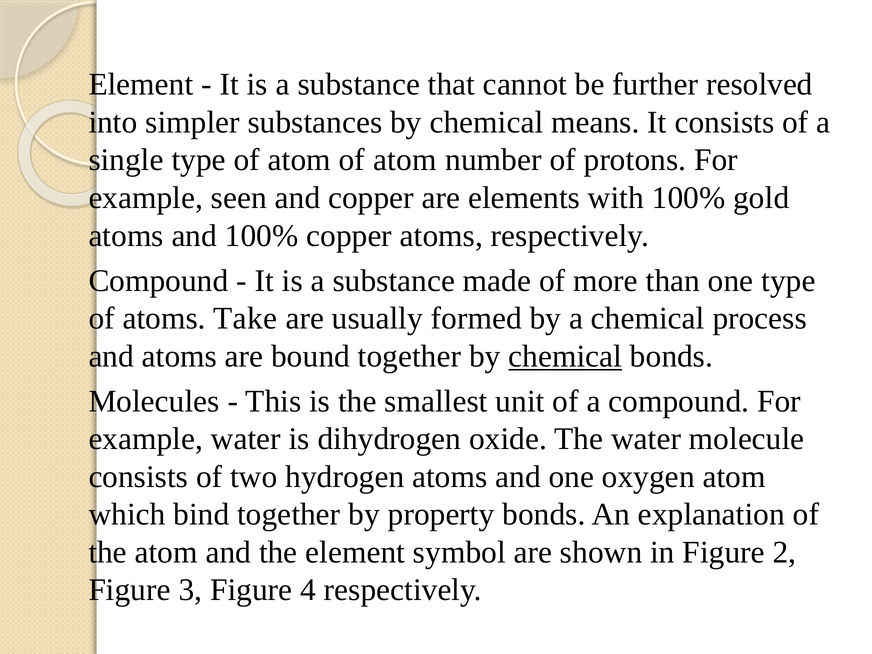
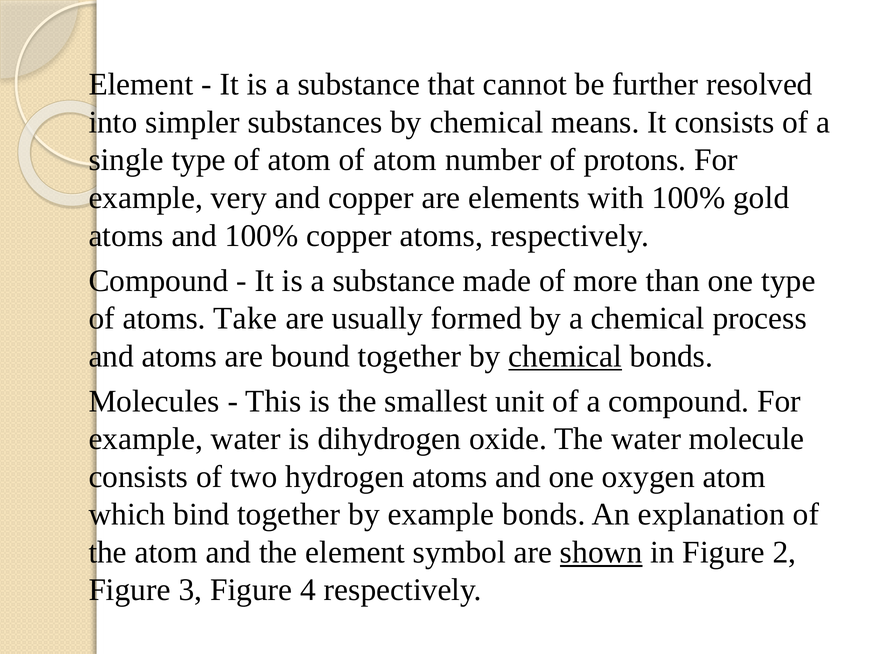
seen: seen -> very
by property: property -> example
shown underline: none -> present
